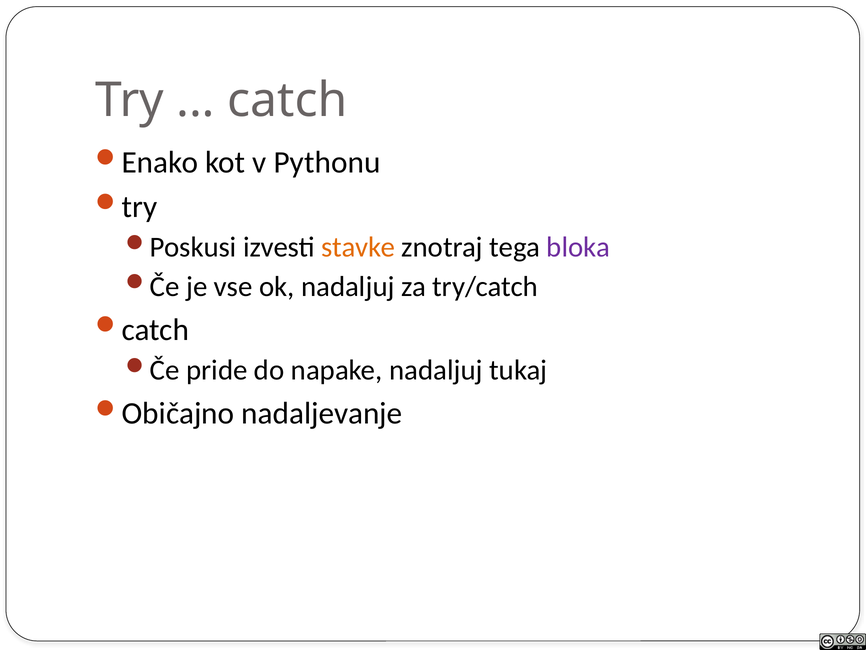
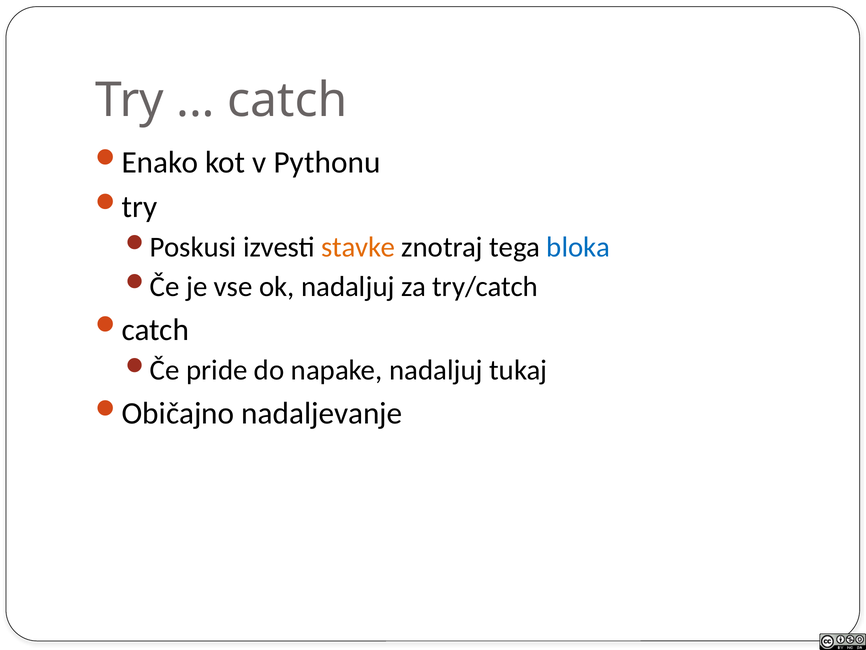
bloka colour: purple -> blue
